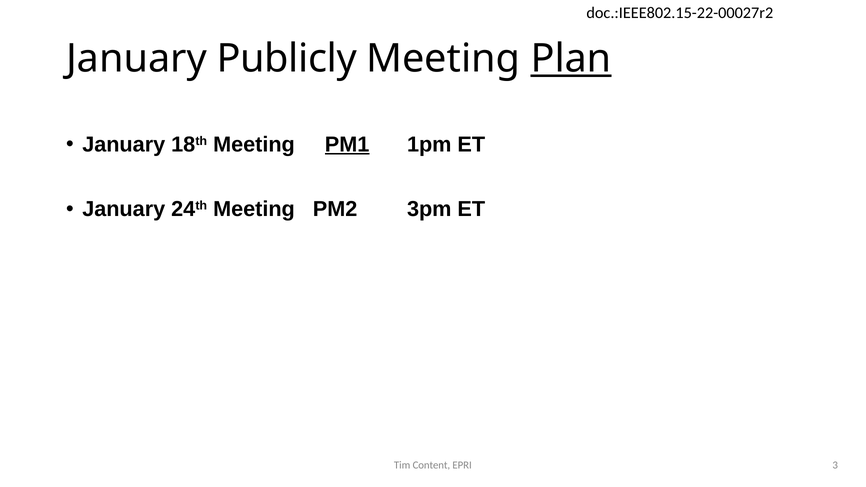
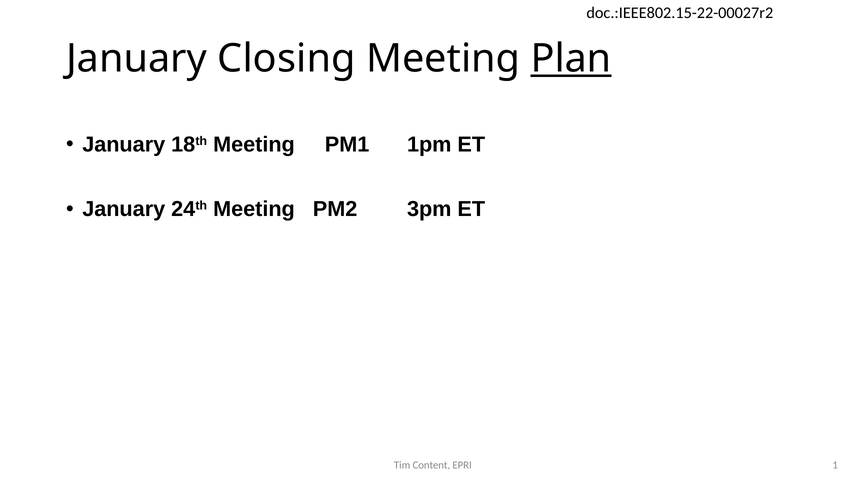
Publicly: Publicly -> Closing
PM1 underline: present -> none
3: 3 -> 1
